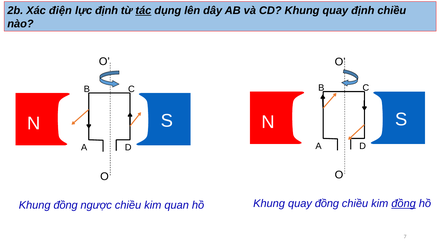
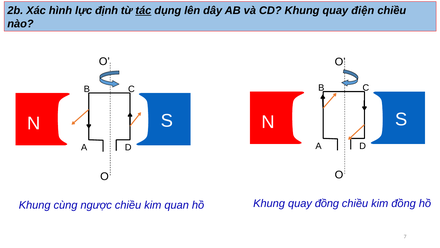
điện: điện -> hình
quay định: định -> điện
đồng at (404, 203) underline: present -> none
Khung đồng: đồng -> cùng
